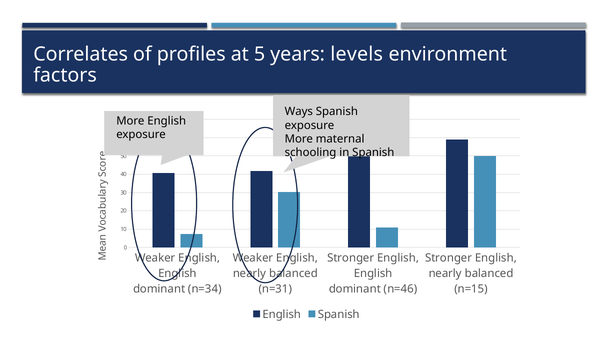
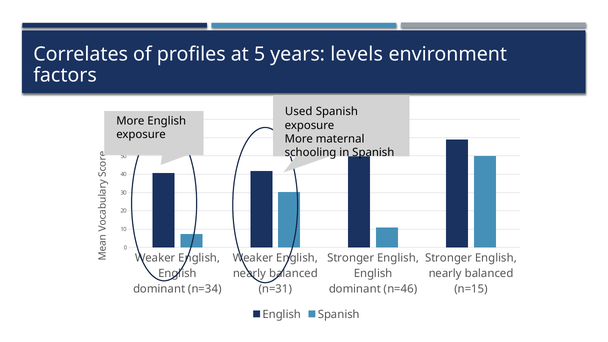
Ways: Ways -> Used
